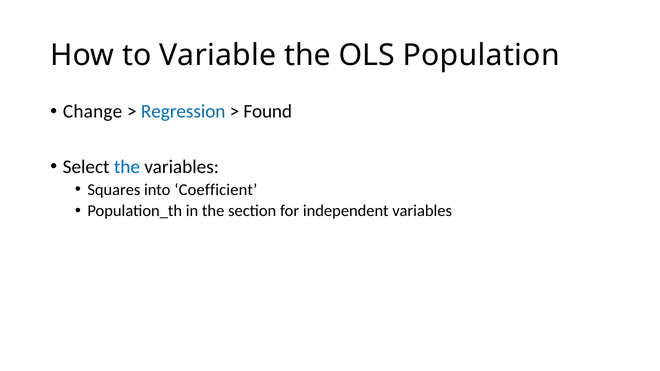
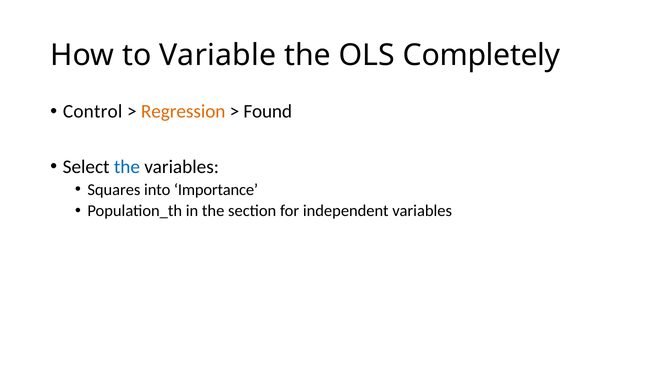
Population: Population -> Completely
Change: Change -> Control
Regression colour: blue -> orange
Coefficient: Coefficient -> Importance
